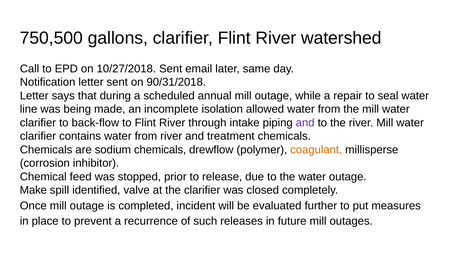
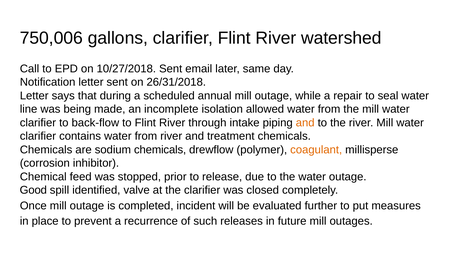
750,500: 750,500 -> 750,006
90/31/2018: 90/31/2018 -> 26/31/2018
and at (305, 123) colour: purple -> orange
Make: Make -> Good
